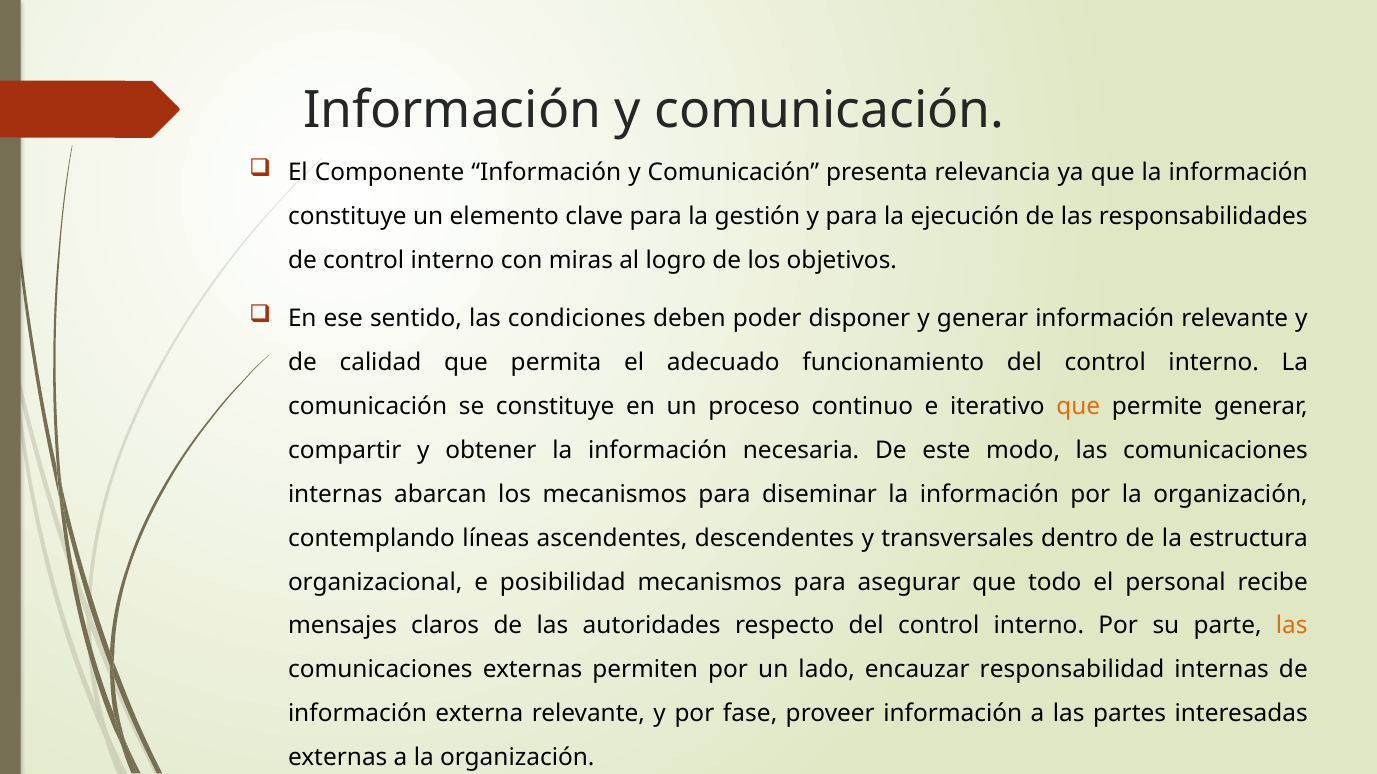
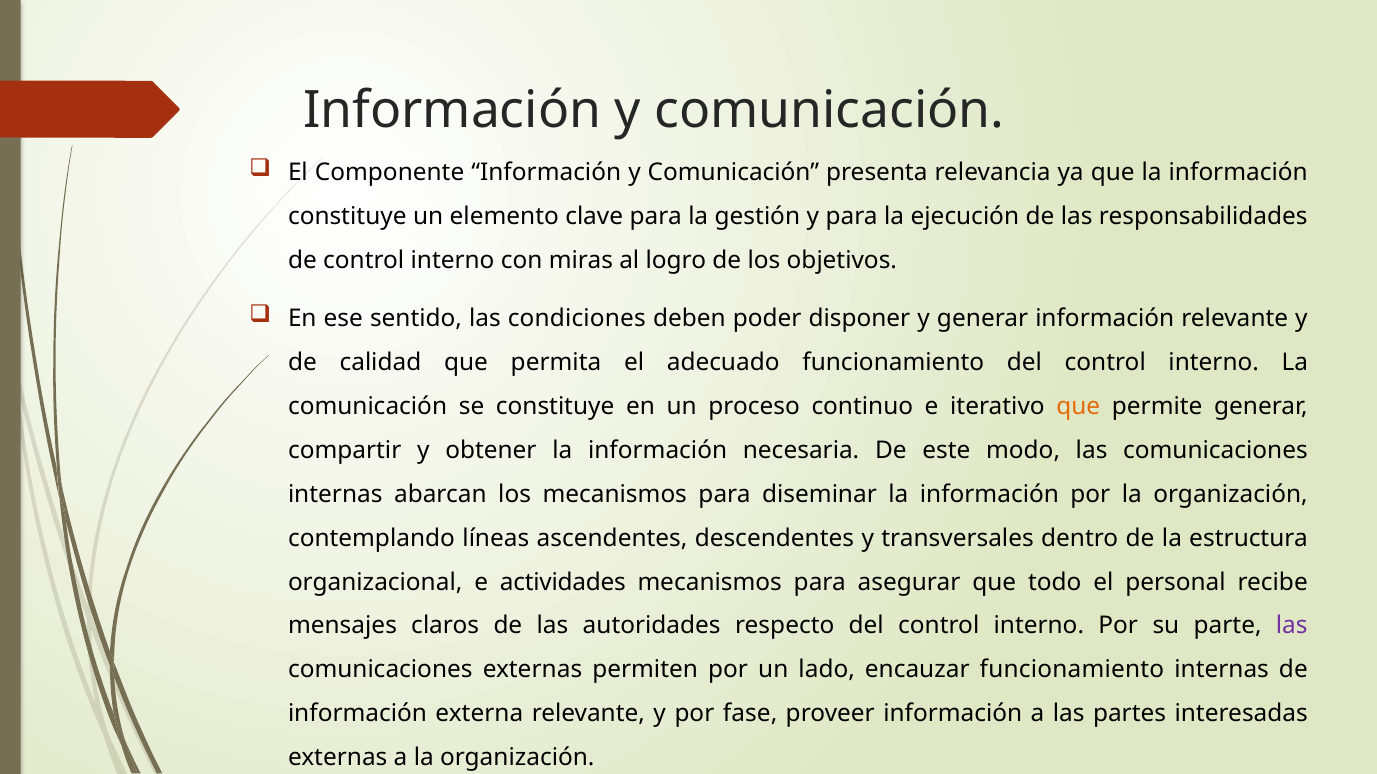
posibilidad: posibilidad -> actividades
las at (1292, 626) colour: orange -> purple
encauzar responsabilidad: responsabilidad -> funcionamiento
